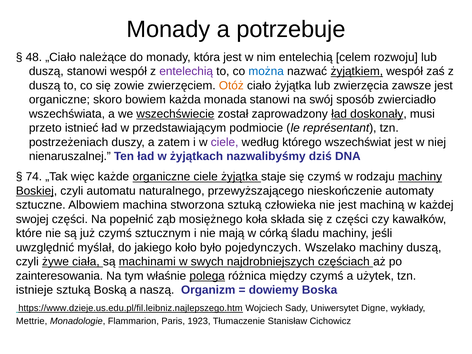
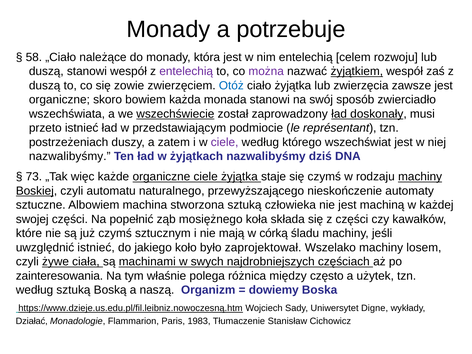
48: 48 -> 58
można colour: blue -> purple
Otóż colour: orange -> blue
nienaruszalnej at (70, 156): nienaruszalnej -> nazwalibyśmy
74: 74 -> 73
uwzględnić myślał: myślał -> istnieć
pojedynczych: pojedynczych -> zaprojektował
machiny duszą: duszą -> losem
polega underline: present -> none
między czymś: czymś -> często
istnieje at (34, 290): istnieje -> według
https://www.dzieje.us.edu.pl/fil.leibniz.najlepszego.htm: https://www.dzieje.us.edu.pl/fil.leibniz.najlepszego.htm -> https://www.dzieje.us.edu.pl/fil.leibniz.nowoczesną.htm
Mettrie: Mettrie -> Działać
1923: 1923 -> 1983
